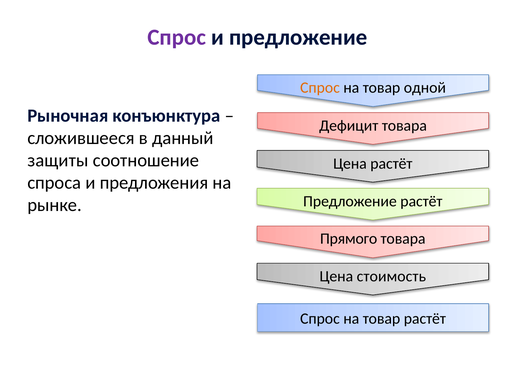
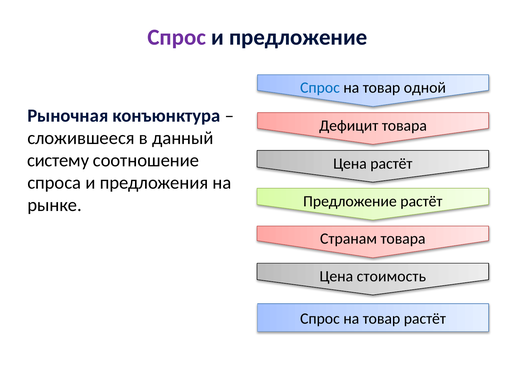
Спрос at (320, 88) colour: orange -> blue
защиты: защиты -> систему
Прямого: Прямого -> Странам
